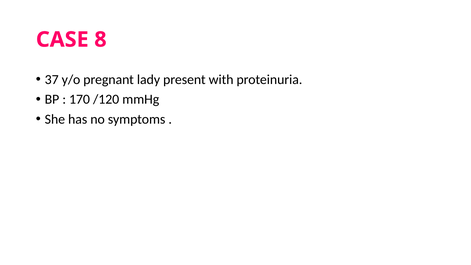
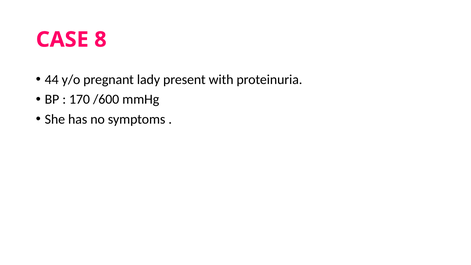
37: 37 -> 44
/120: /120 -> /600
